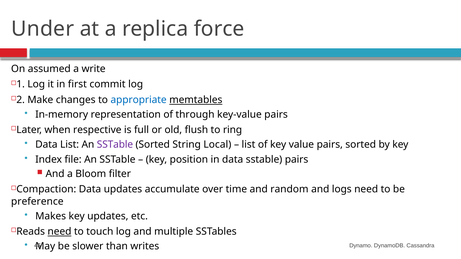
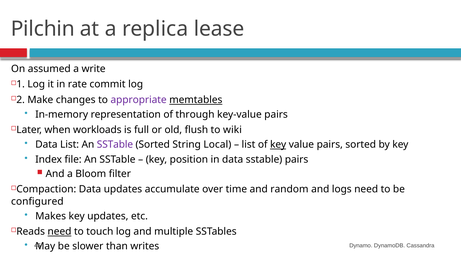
Under: Under -> Pilchin
force: force -> lease
first: first -> rate
appropriate colour: blue -> purple
respective: respective -> workloads
ring: ring -> wiki
key at (278, 145) underline: none -> present
preference: preference -> configured
